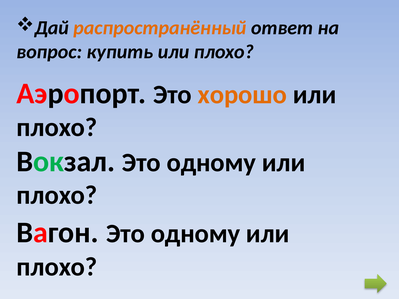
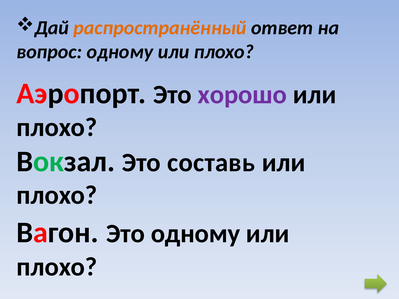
вопрос купить: купить -> одному
хорошо colour: orange -> purple
Вокзал Это одному: одному -> составь
